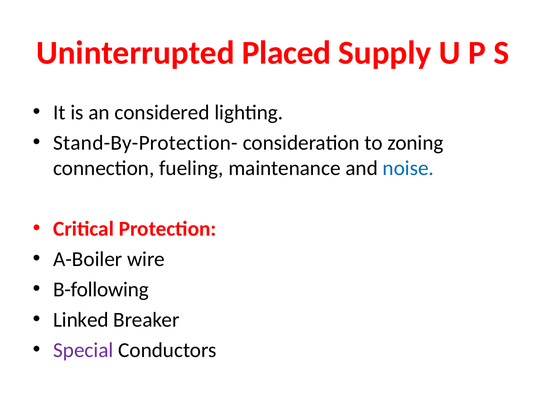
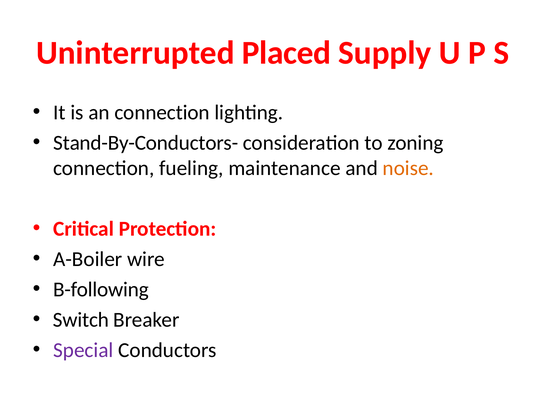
an considered: considered -> connection
Stand-By-Protection-: Stand-By-Protection- -> Stand-By-Conductors-
noise colour: blue -> orange
Linked: Linked -> Switch
